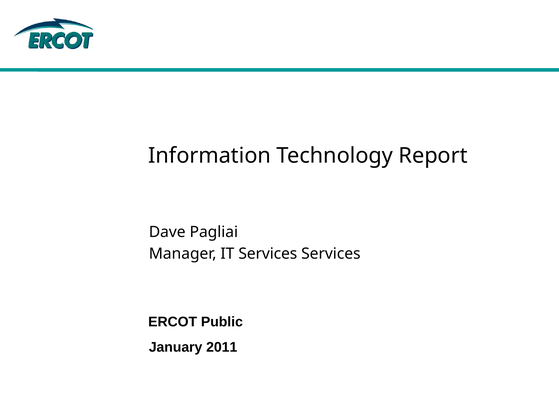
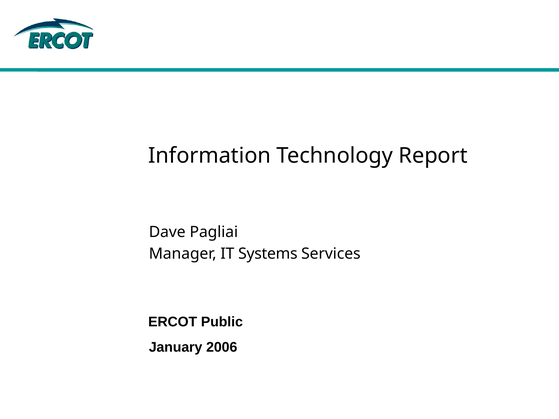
IT Services: Services -> Systems
2011: 2011 -> 2006
